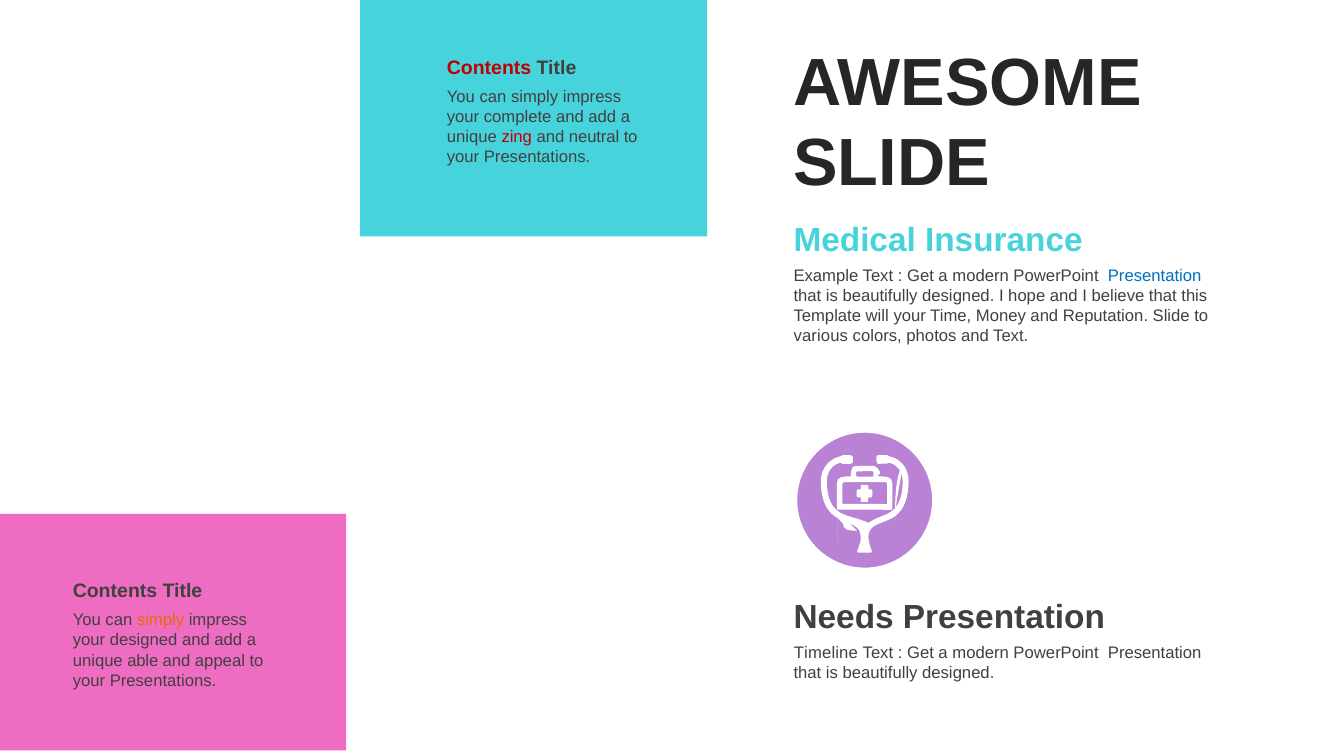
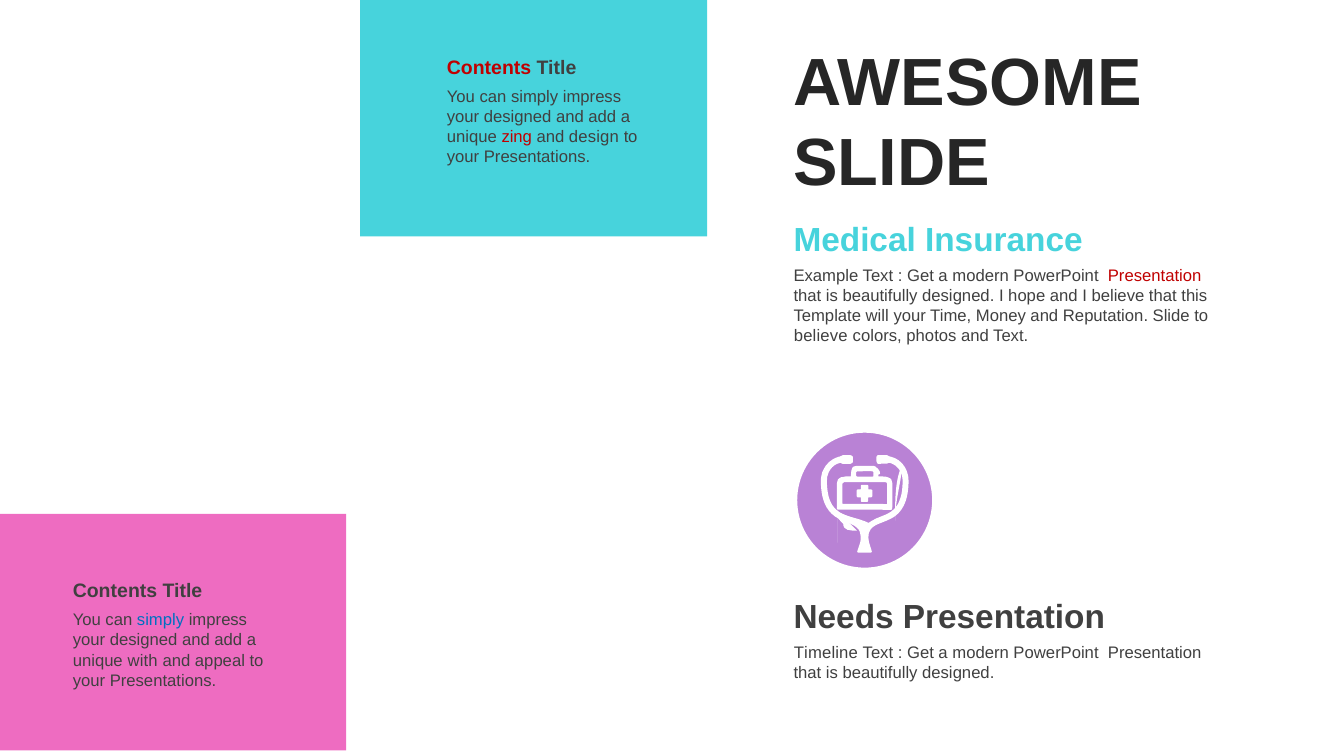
complete at (518, 117): complete -> designed
neutral: neutral -> design
Presentation at (1155, 276) colour: blue -> red
various at (821, 336): various -> believe
simply at (161, 620) colour: orange -> blue
able: able -> with
